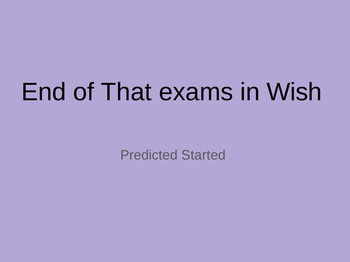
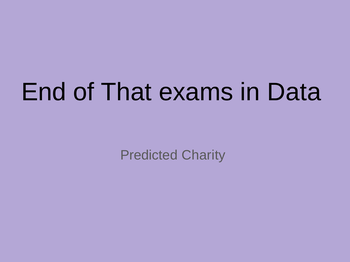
Wish: Wish -> Data
Started: Started -> Charity
